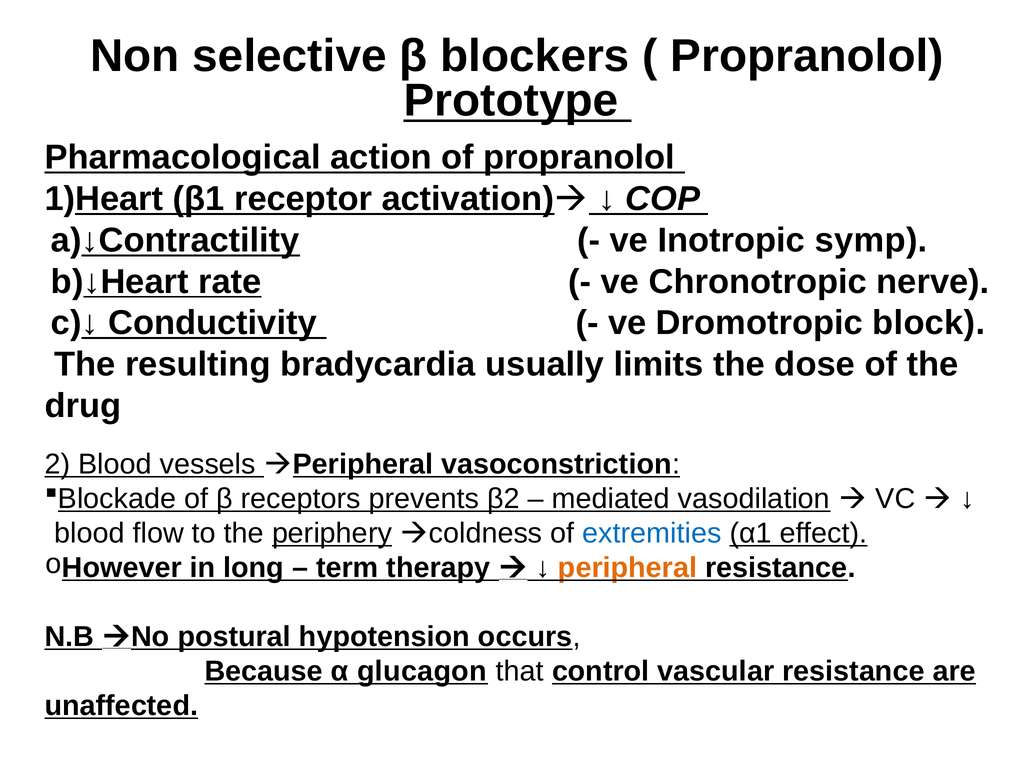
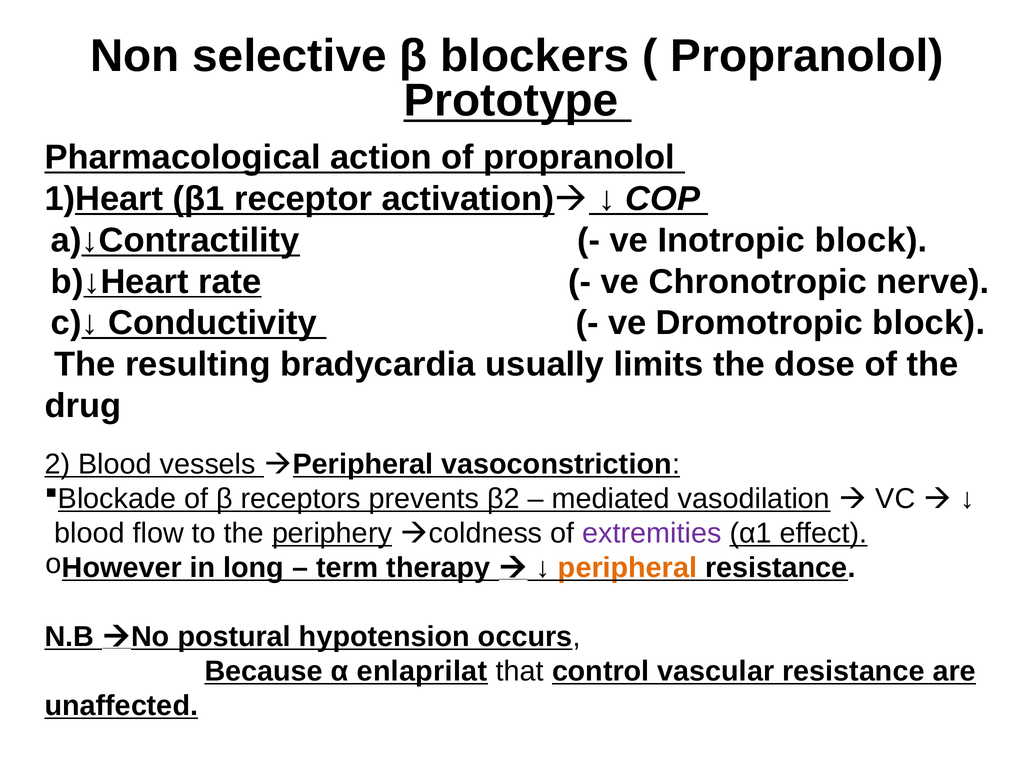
Inotropic symp: symp -> block
extremities colour: blue -> purple
glucagon: glucagon -> enlaprilat
